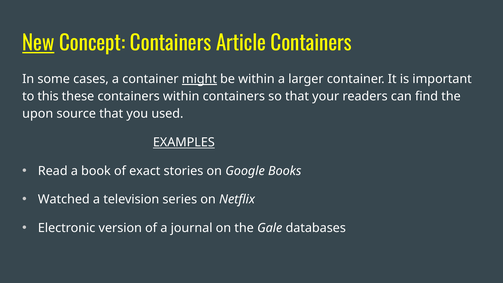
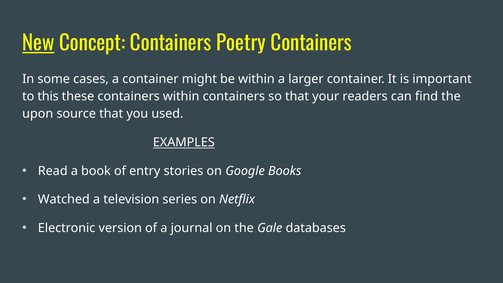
Article: Article -> Poetry
might underline: present -> none
exact: exact -> entry
